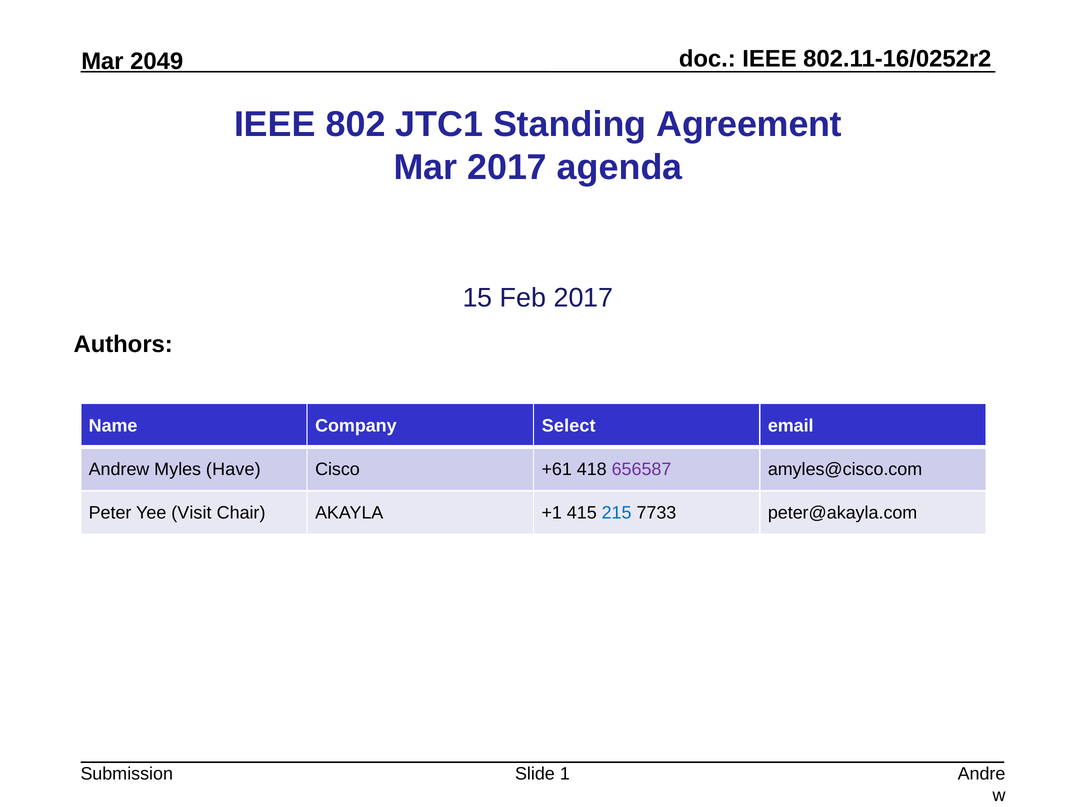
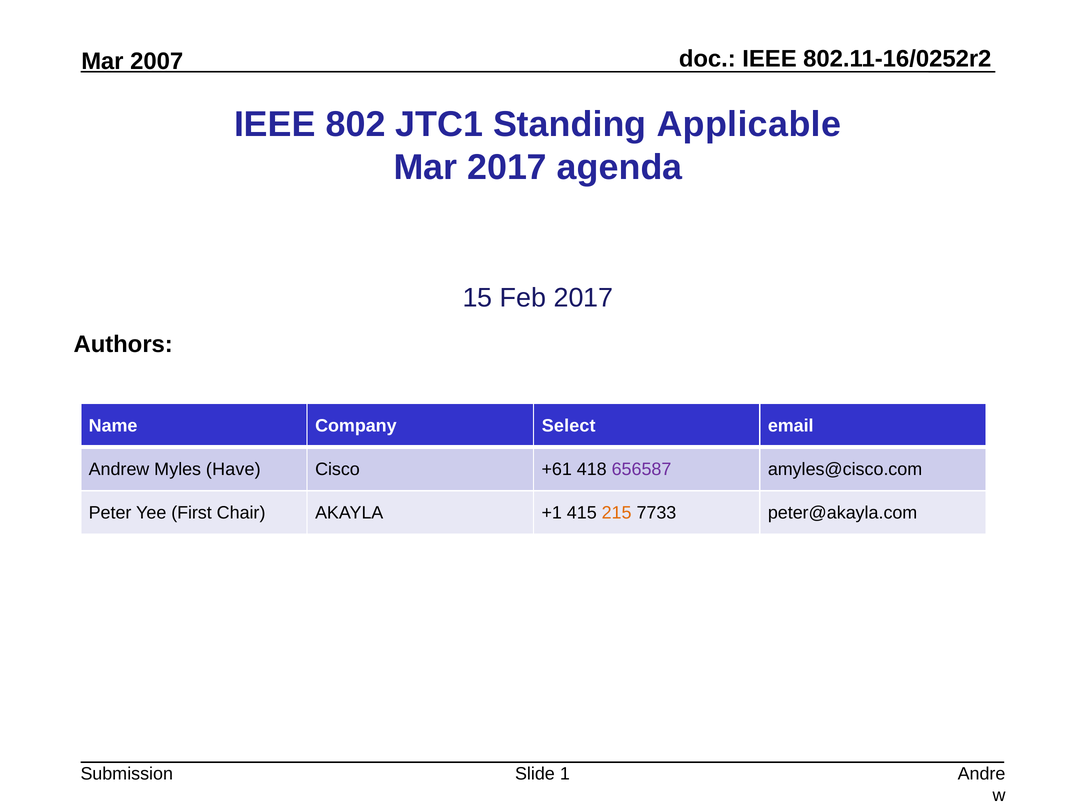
2049: 2049 -> 2007
Agreement: Agreement -> Applicable
Visit: Visit -> First
215 colour: blue -> orange
